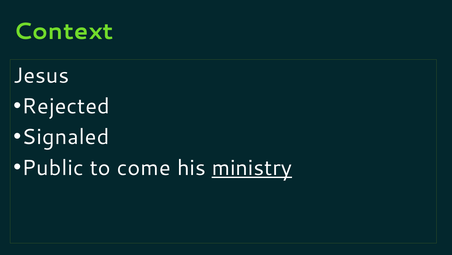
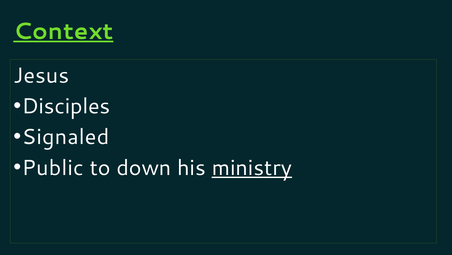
Context underline: none -> present
Rejected: Rejected -> Disciples
come: come -> down
